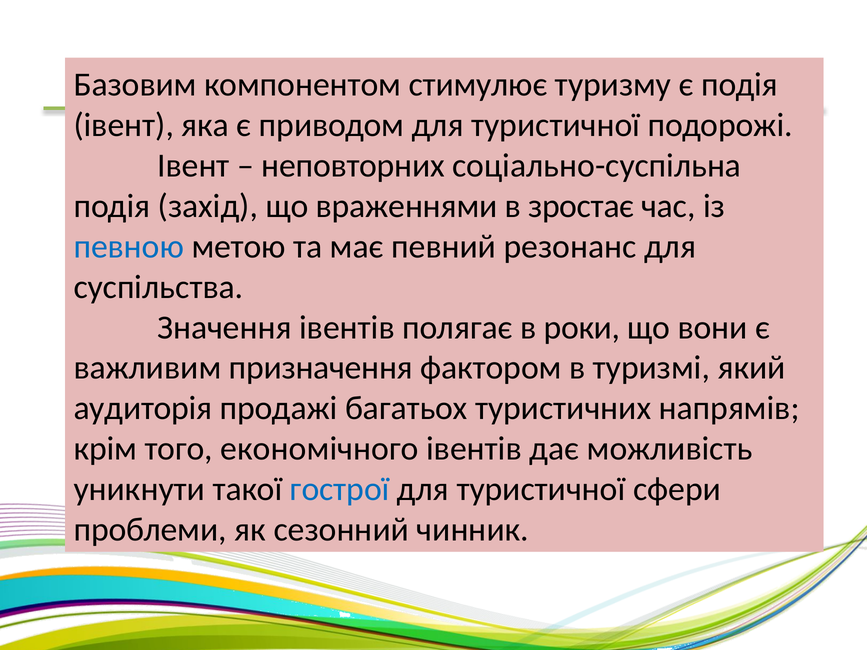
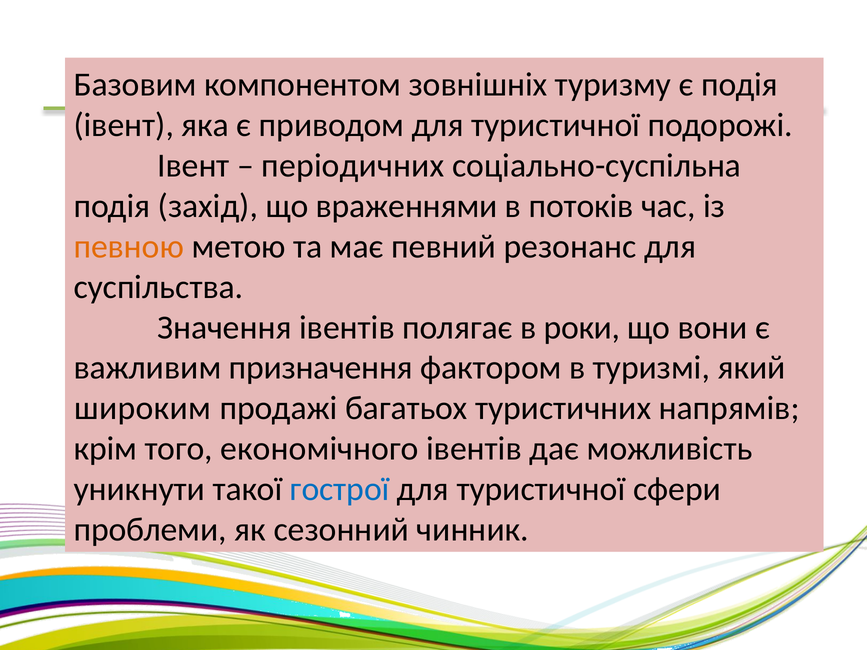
стимулює: стимулює -> зовнішніх
неповторних: неповторних -> періодичних
зростає: зростає -> потоків
певною colour: blue -> orange
аудиторія: аудиторія -> широким
